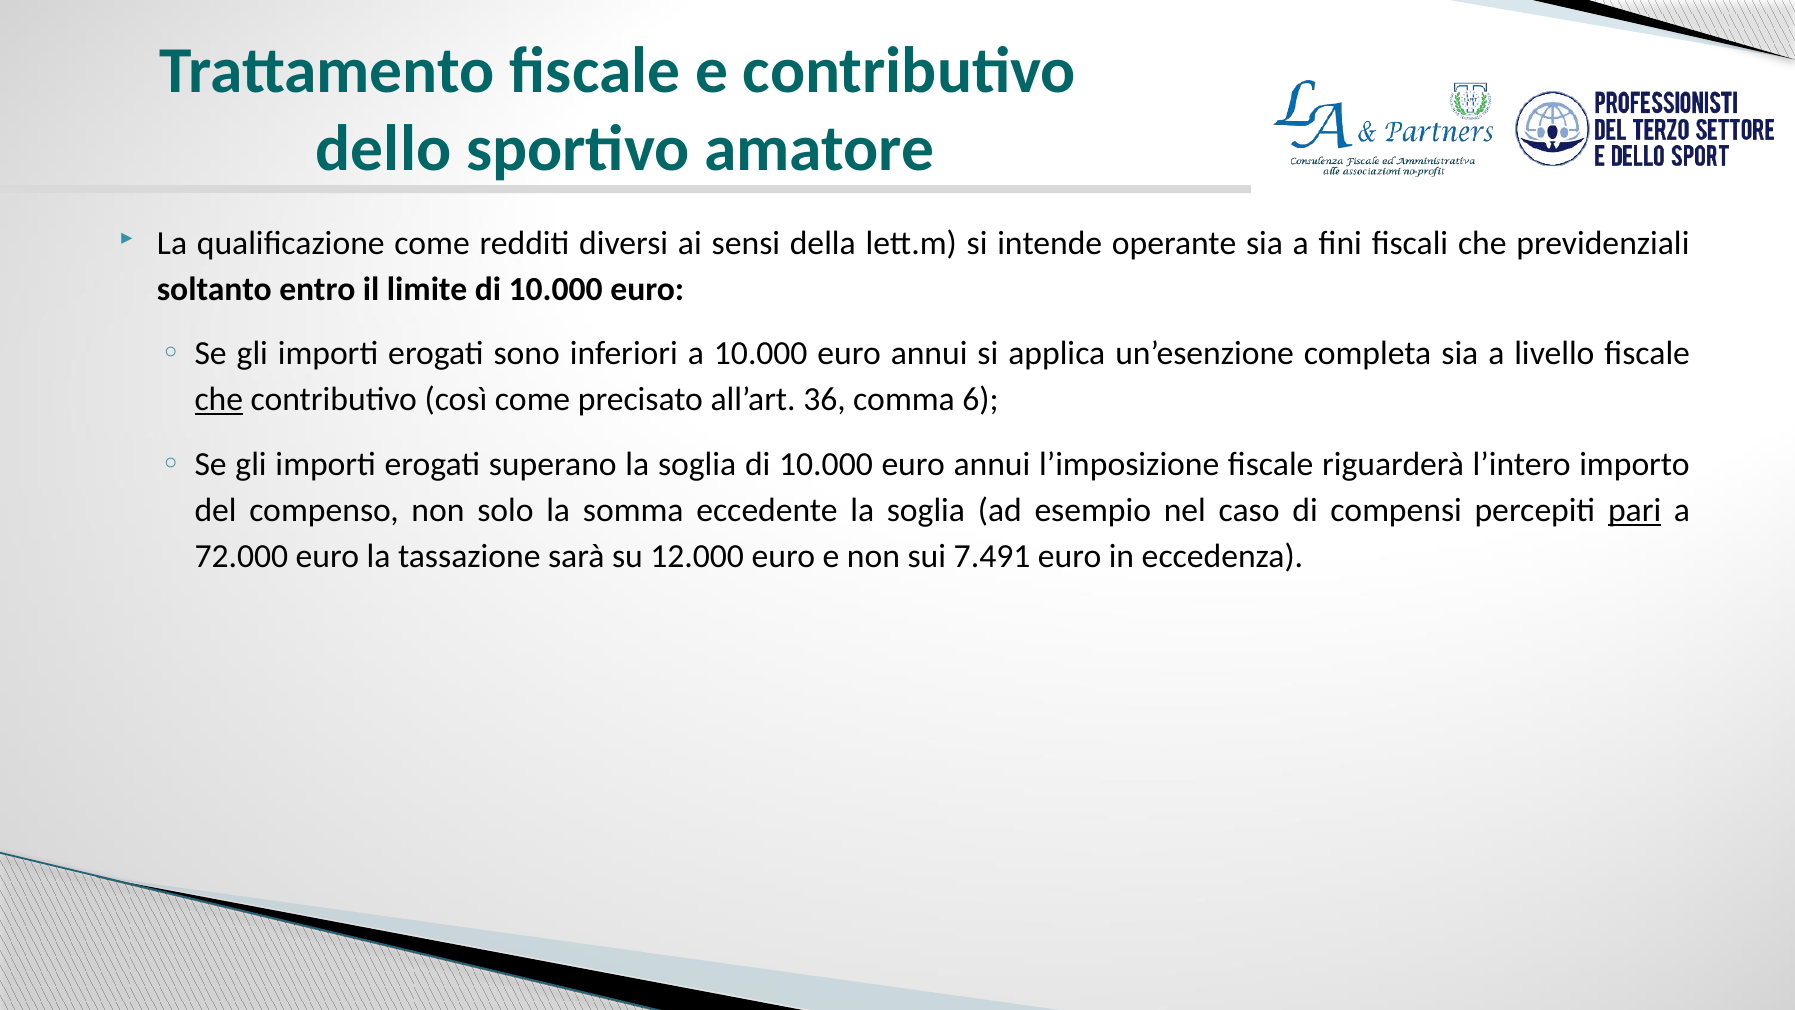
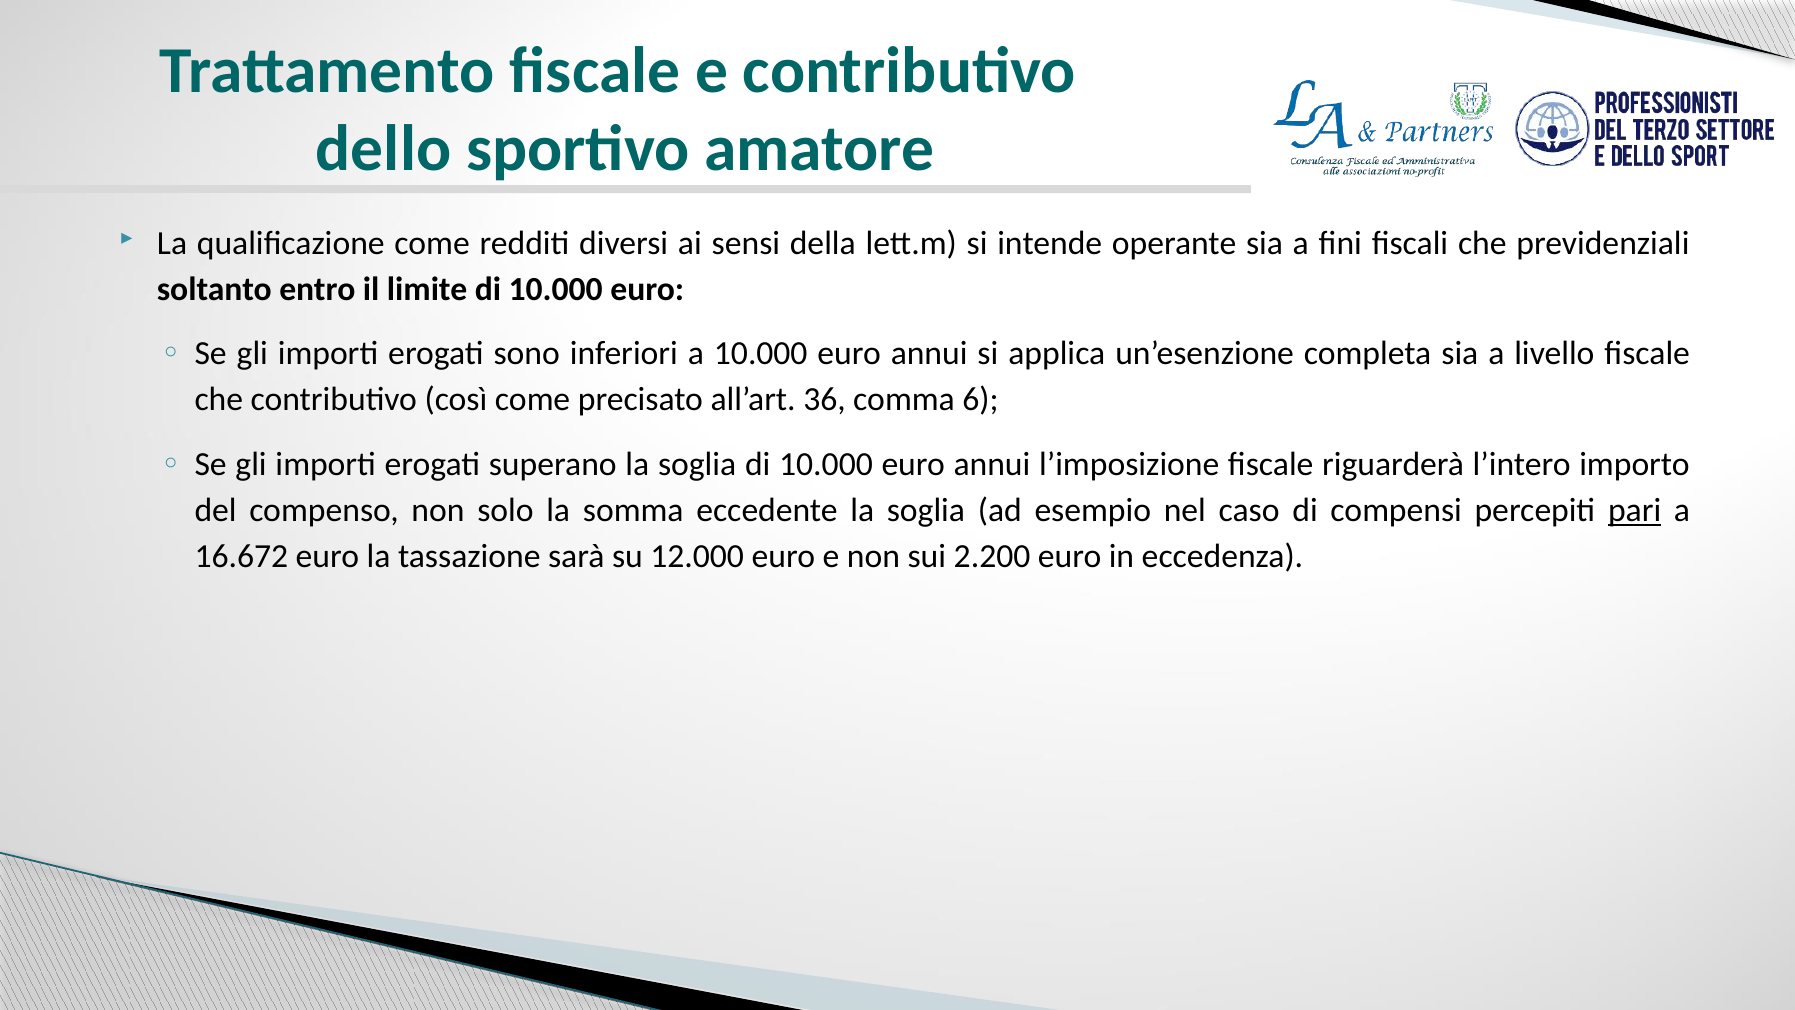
che at (219, 400) underline: present -> none
72.000: 72.000 -> 16.672
7.491: 7.491 -> 2.200
